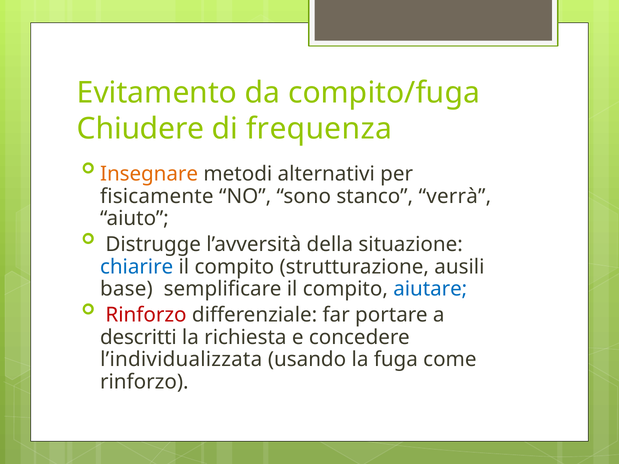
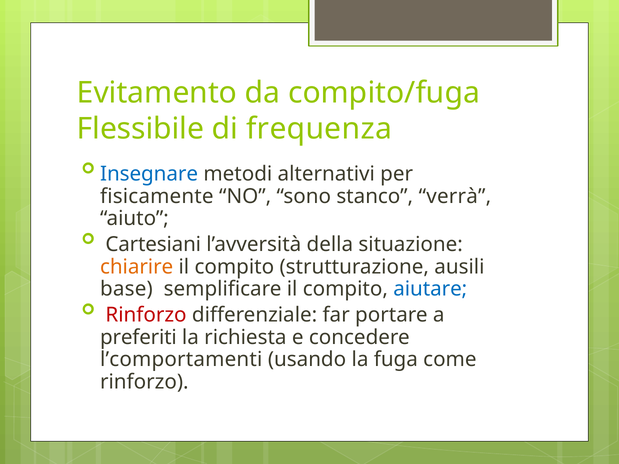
Chiudere: Chiudere -> Flessibile
Insegnare colour: orange -> blue
Distrugge: Distrugge -> Cartesiani
chiarire colour: blue -> orange
descritti: descritti -> preferiti
l’individualizzata: l’individualizzata -> l’comportamenti
